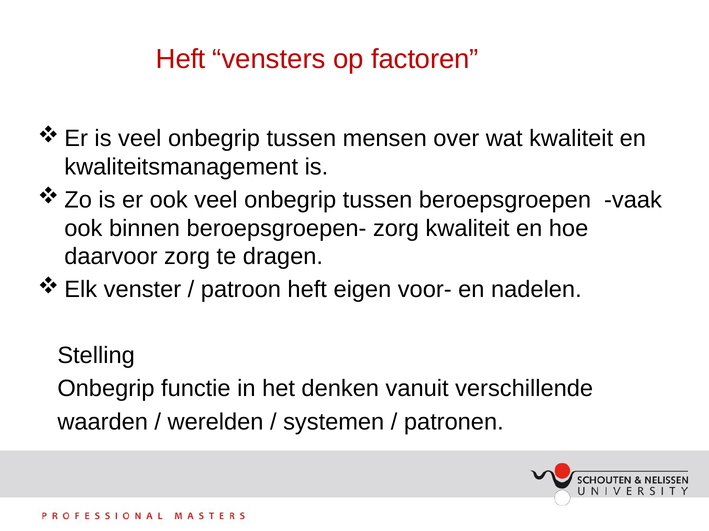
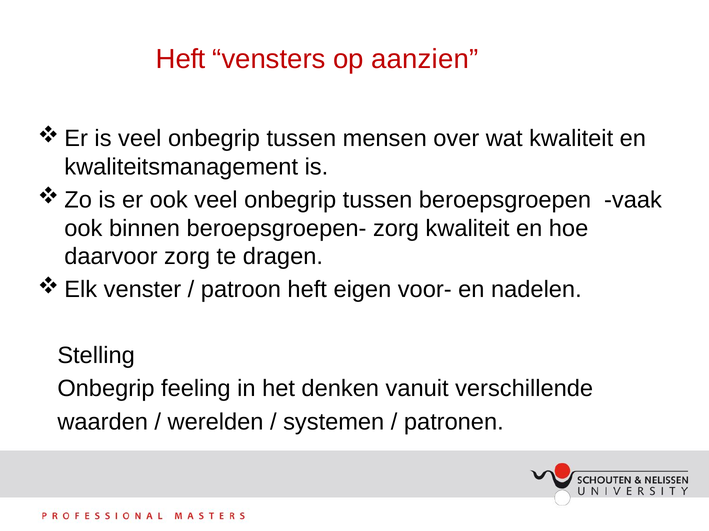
factoren: factoren -> aanzien
functie: functie -> feeling
